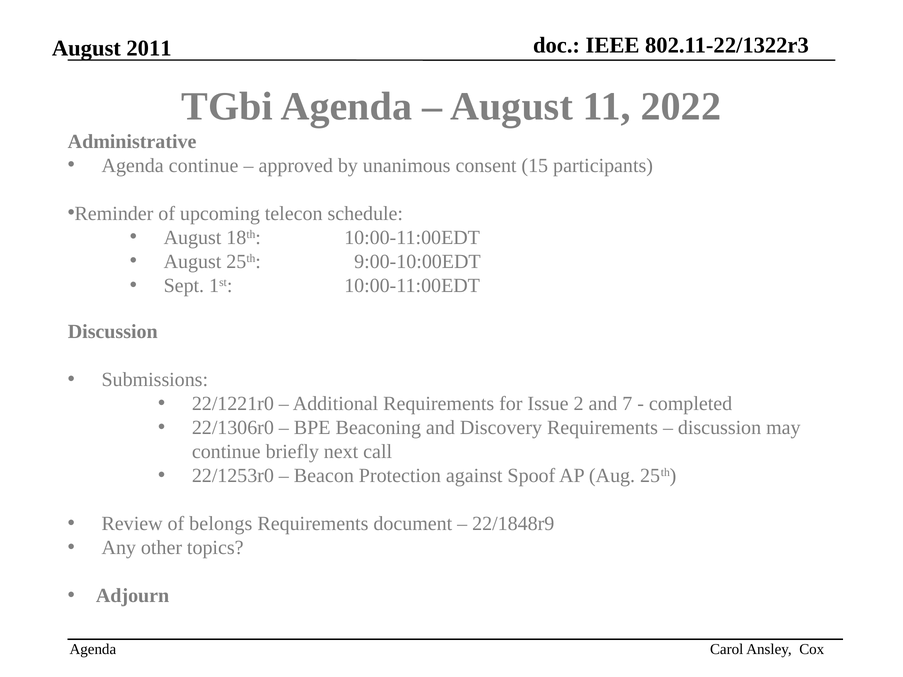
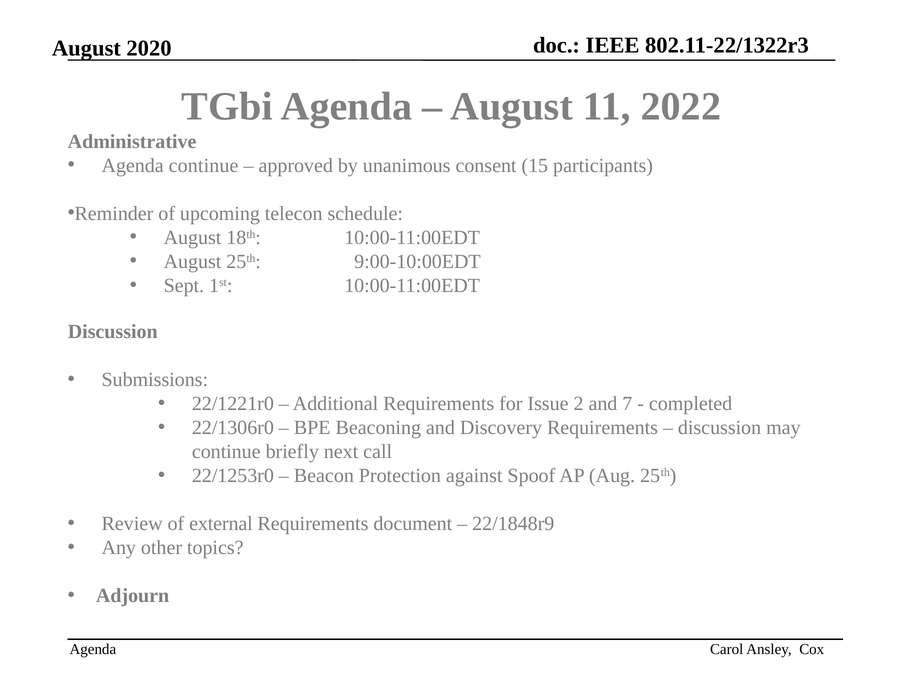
2011: 2011 -> 2020
belongs: belongs -> external
